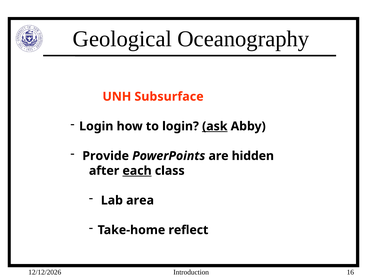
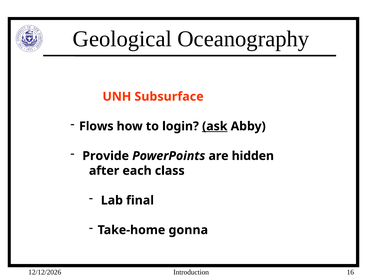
Login at (96, 126): Login -> Flows
each underline: present -> none
area: area -> final
reflect: reflect -> gonna
